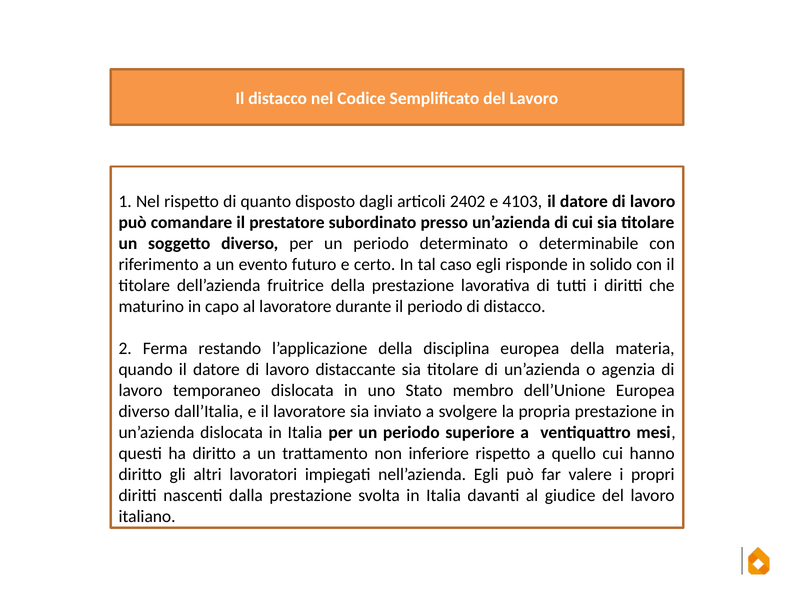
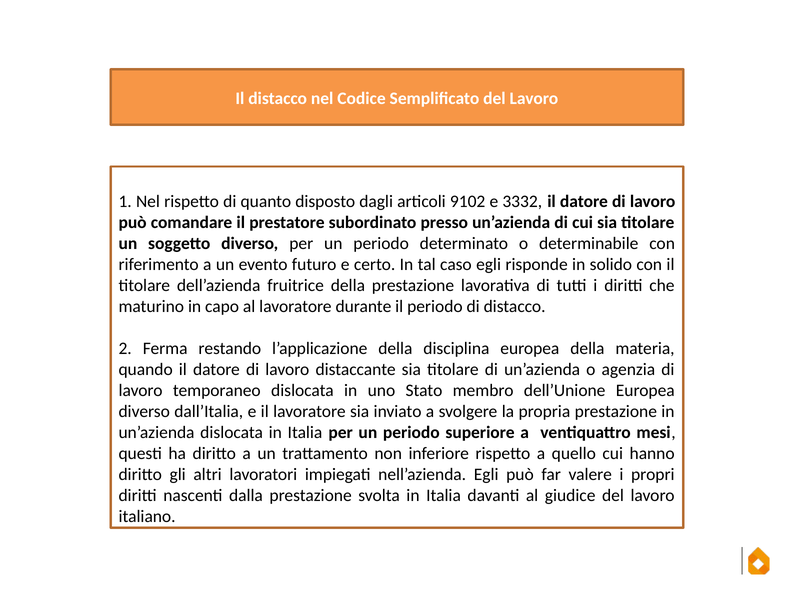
2402: 2402 -> 9102
4103: 4103 -> 3332
